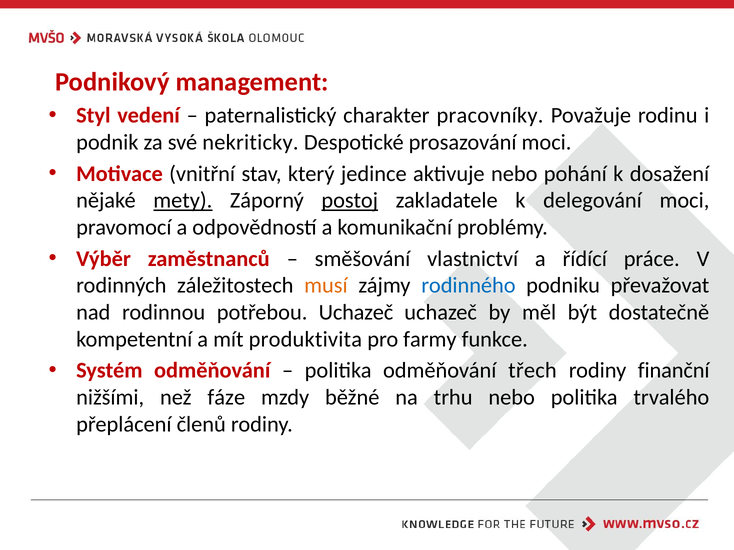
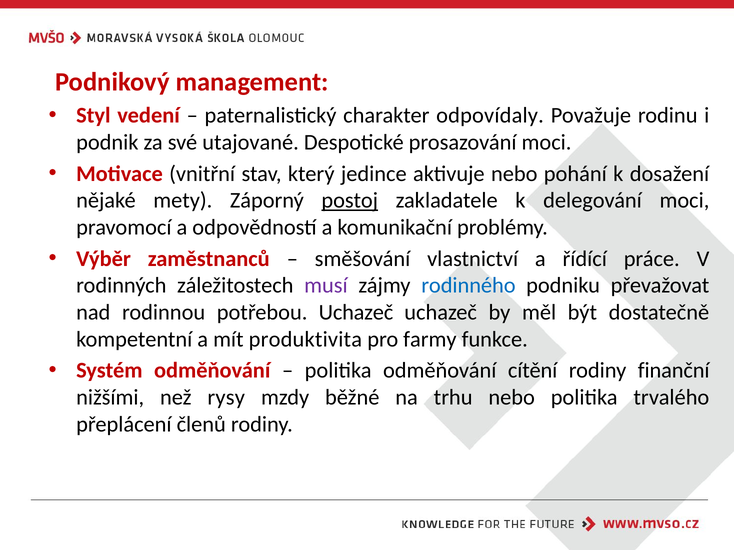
pracovníky: pracovníky -> odpovídaly
nekriticky: nekriticky -> utajované
mety underline: present -> none
musí colour: orange -> purple
třech: třech -> cítění
fáze: fáze -> rysy
